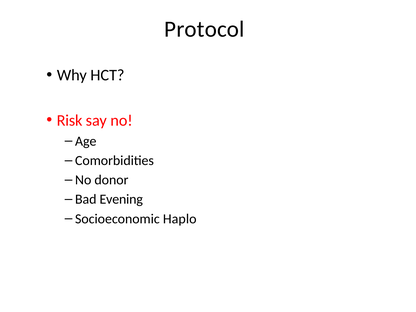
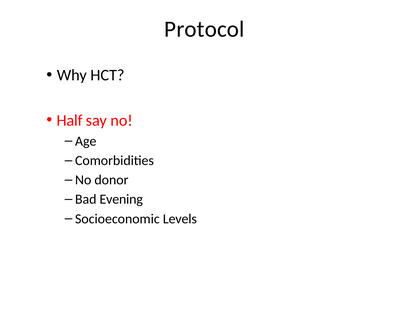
Risk: Risk -> Half
Haplo: Haplo -> Levels
